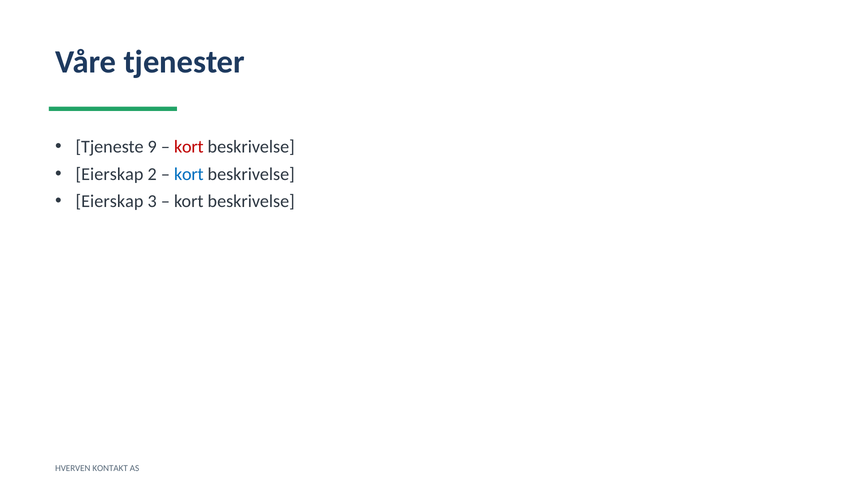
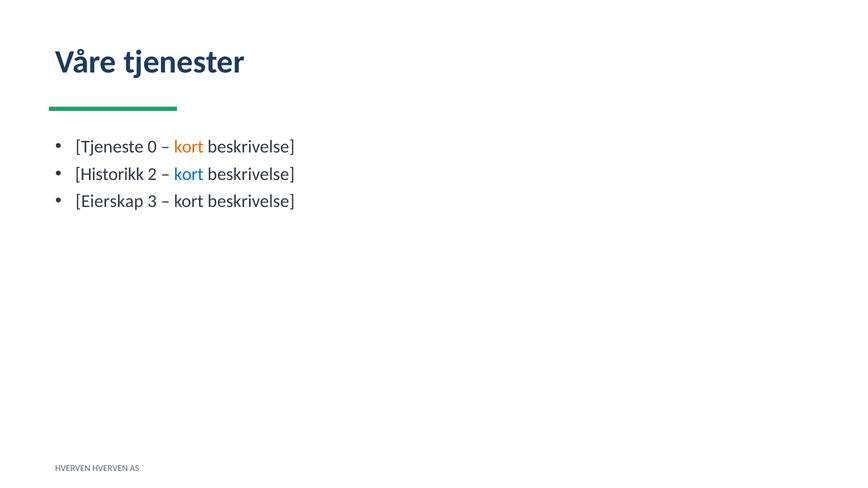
9: 9 -> 0
kort at (189, 147) colour: red -> orange
Eierskap at (110, 174): Eierskap -> Historikk
HVERVEN KONTAKT: KONTAKT -> HVERVEN
